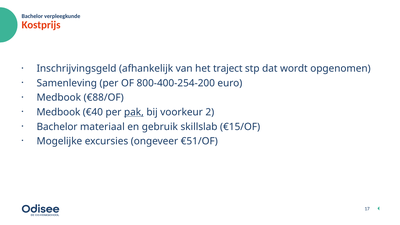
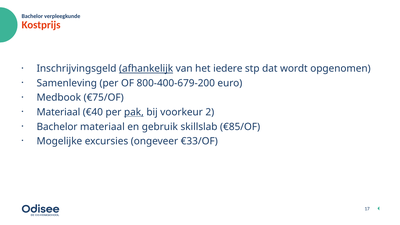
afhankelijk underline: none -> present
traject: traject -> iedere
800-400-254-200: 800-400-254-200 -> 800-400-679-200
€88/OF: €88/OF -> €75/OF
Medbook at (58, 112): Medbook -> Materiaal
€15/OF: €15/OF -> €85/OF
€51/OF: €51/OF -> €33/OF
